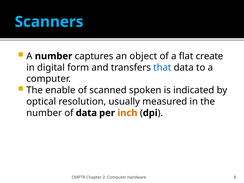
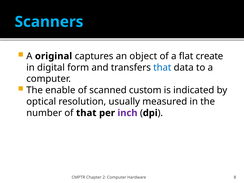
A number: number -> original
spoken: spoken -> custom
of data: data -> that
inch colour: orange -> purple
